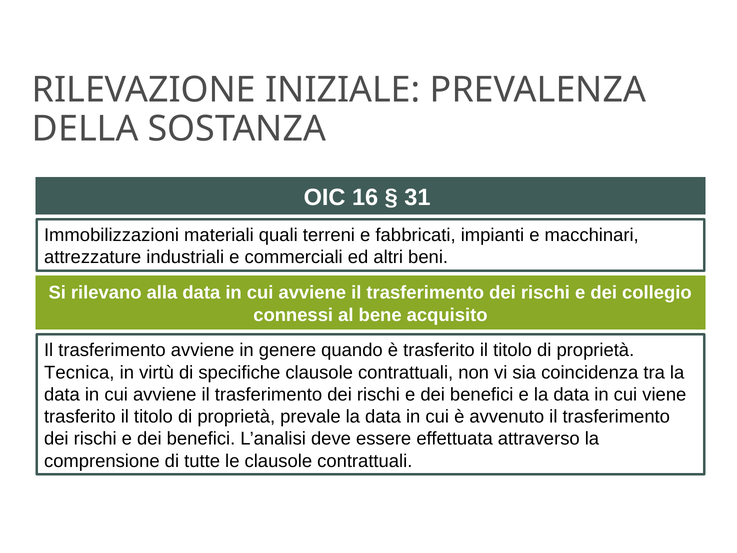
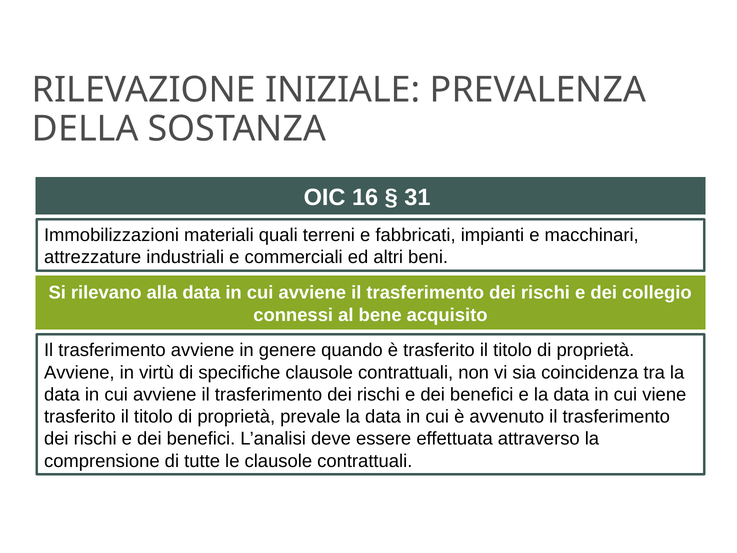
Tecnica at (79, 372): Tecnica -> Avviene
